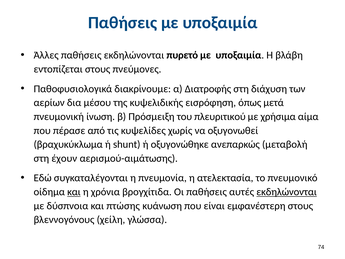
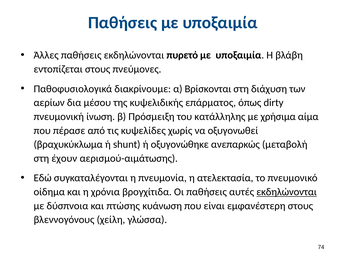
Διατροφής: Διατροφής -> Βρίσκονται
εισρόφηση: εισρόφηση -> επάρματος
μετά: μετά -> dirty
πλευριτικού: πλευριτικού -> κατάλληλης
και at (74, 192) underline: present -> none
